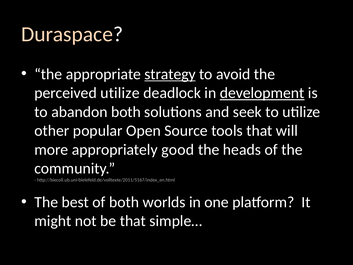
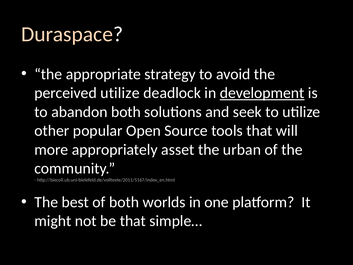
strategy underline: present -> none
good: good -> asset
heads: heads -> urban
